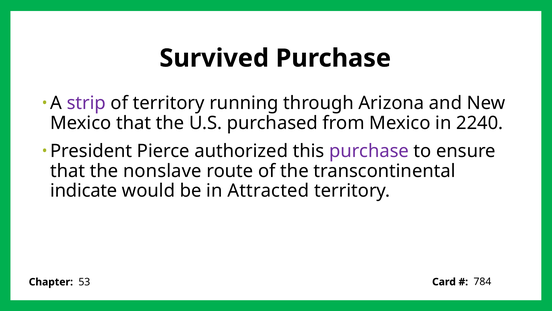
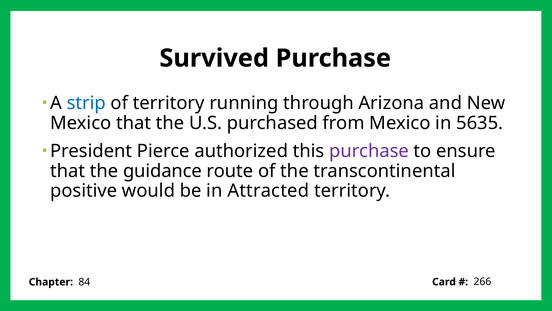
strip colour: purple -> blue
2240: 2240 -> 5635
nonslave: nonslave -> guidance
indicate: indicate -> positive
53: 53 -> 84
784: 784 -> 266
